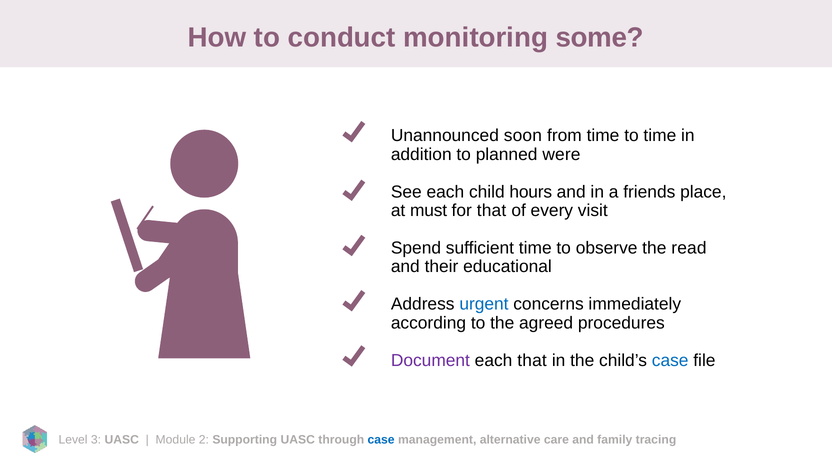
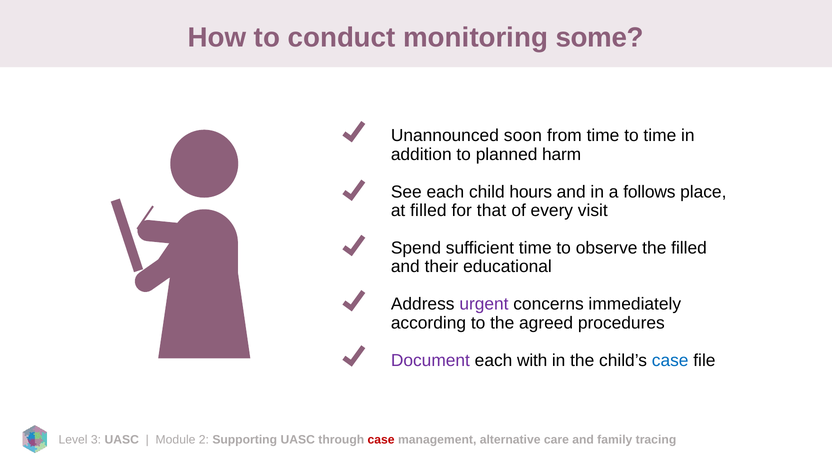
were: were -> harm
friends: friends -> follows
at must: must -> filled
the read: read -> filled
urgent colour: blue -> purple
each that: that -> with
case at (381, 440) colour: blue -> red
